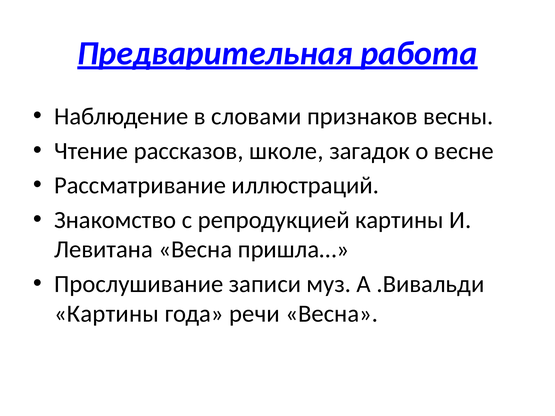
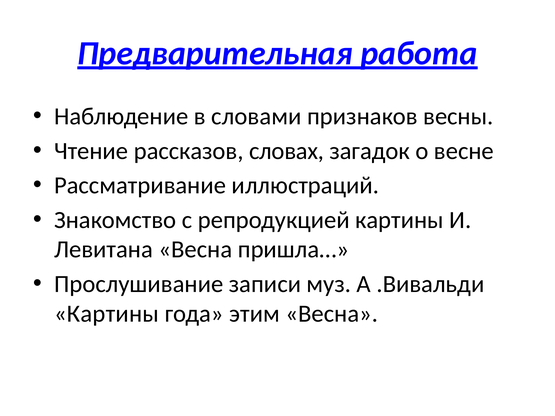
школе: школе -> словах
речи: речи -> этим
